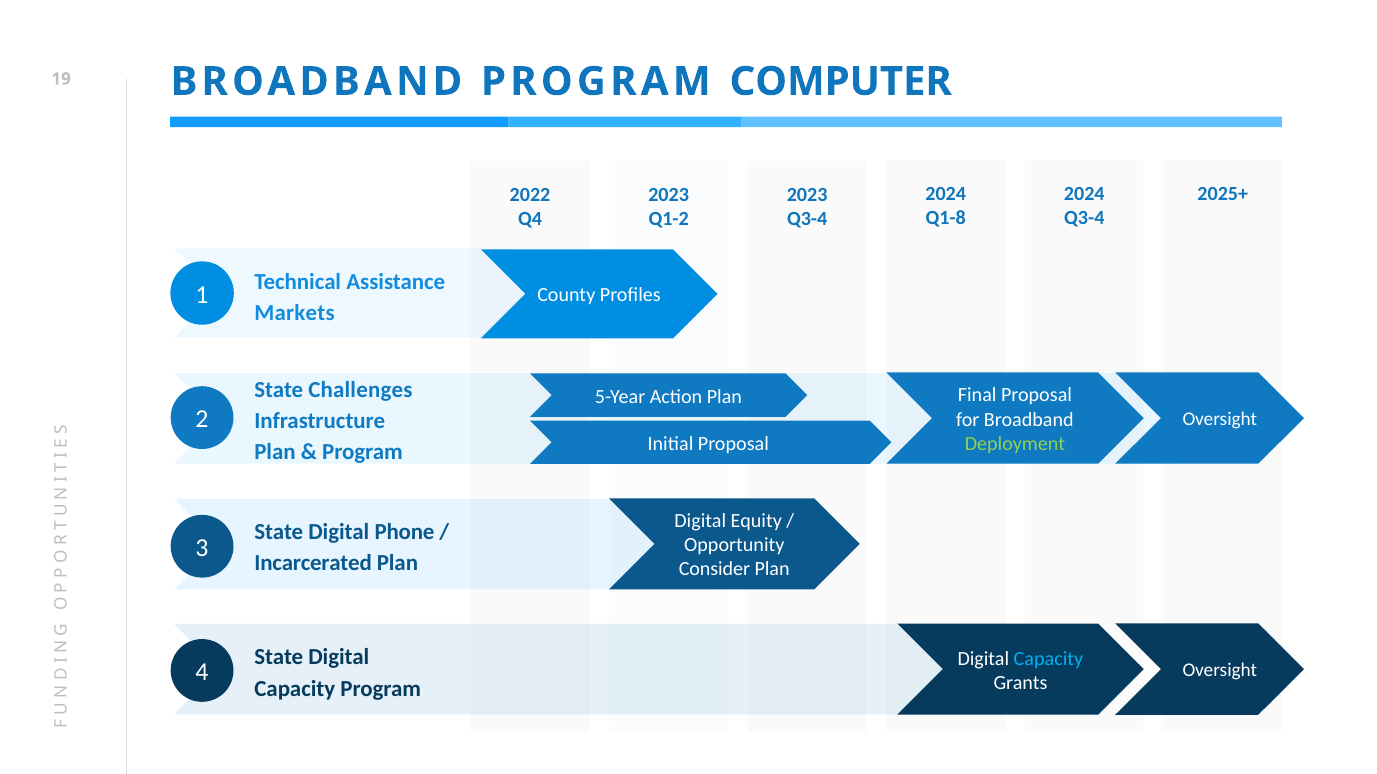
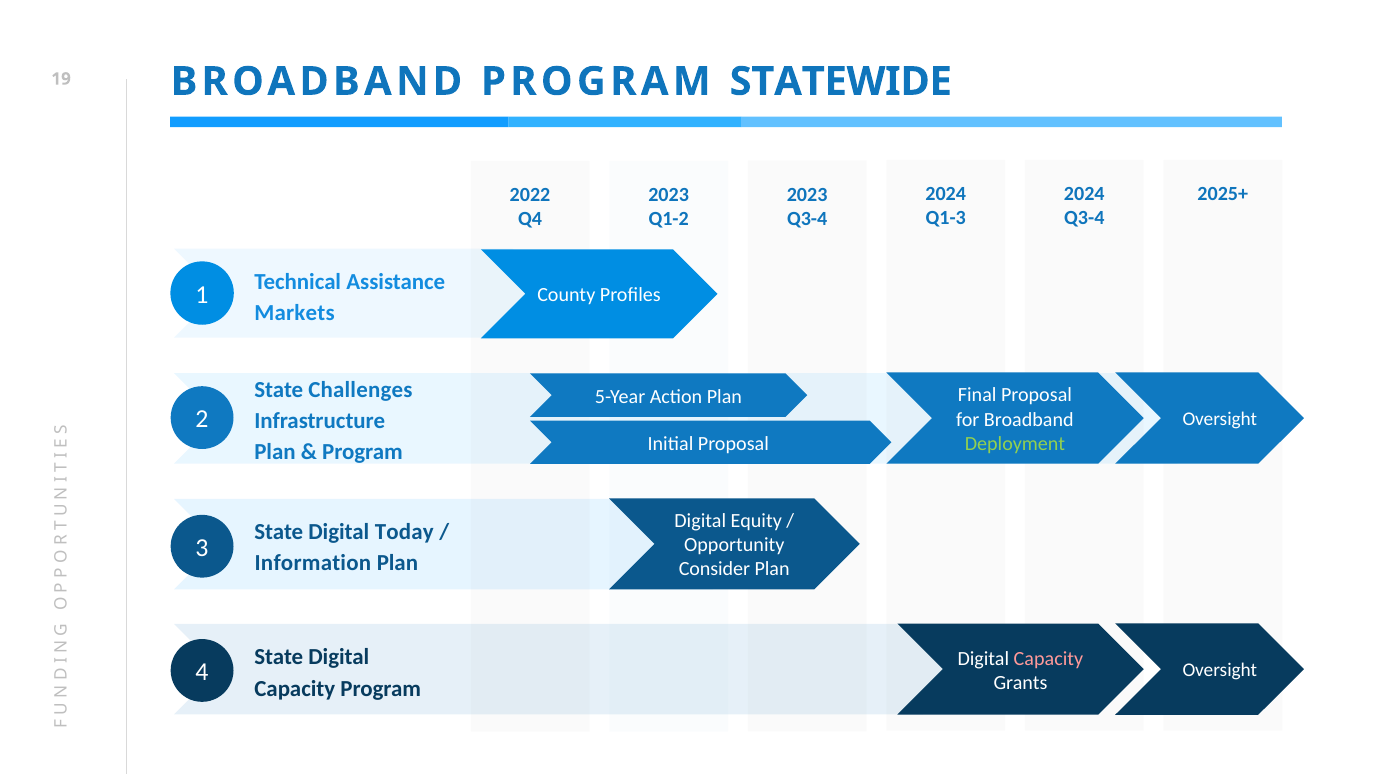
COMPUTER: COMPUTER -> STATEWIDE
Q1-8: Q1-8 -> Q1-3
Phone: Phone -> Today
Incarcerated: Incarcerated -> Information
Capacity at (1048, 659) colour: light blue -> pink
